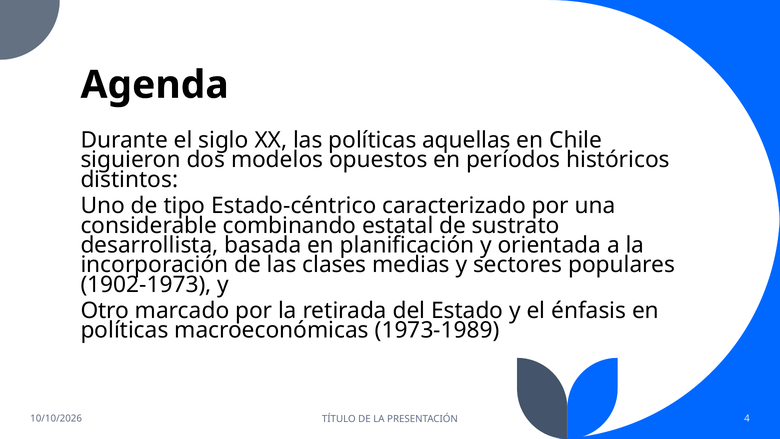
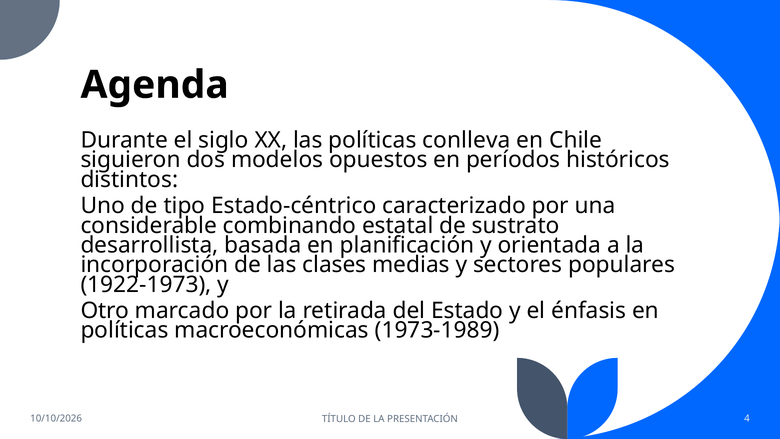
aquellas: aquellas -> conlleva
1902-1973: 1902-1973 -> 1922-1973
